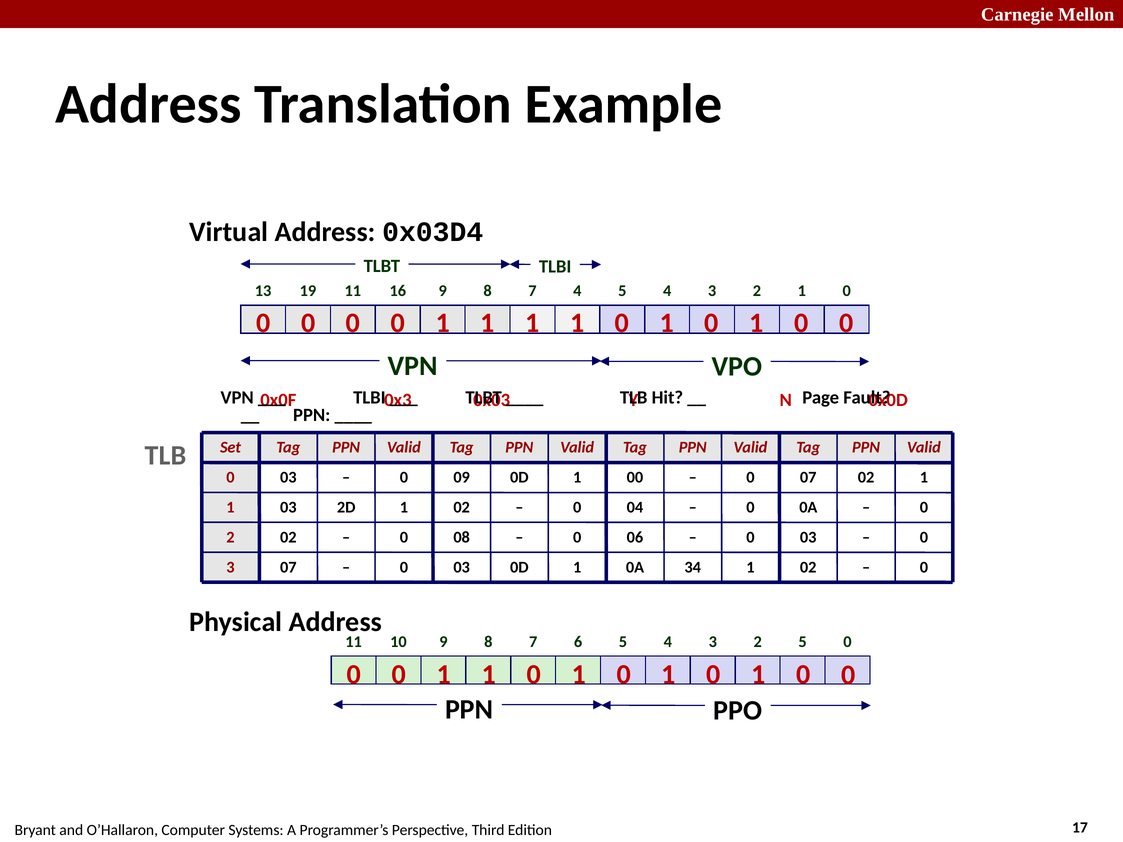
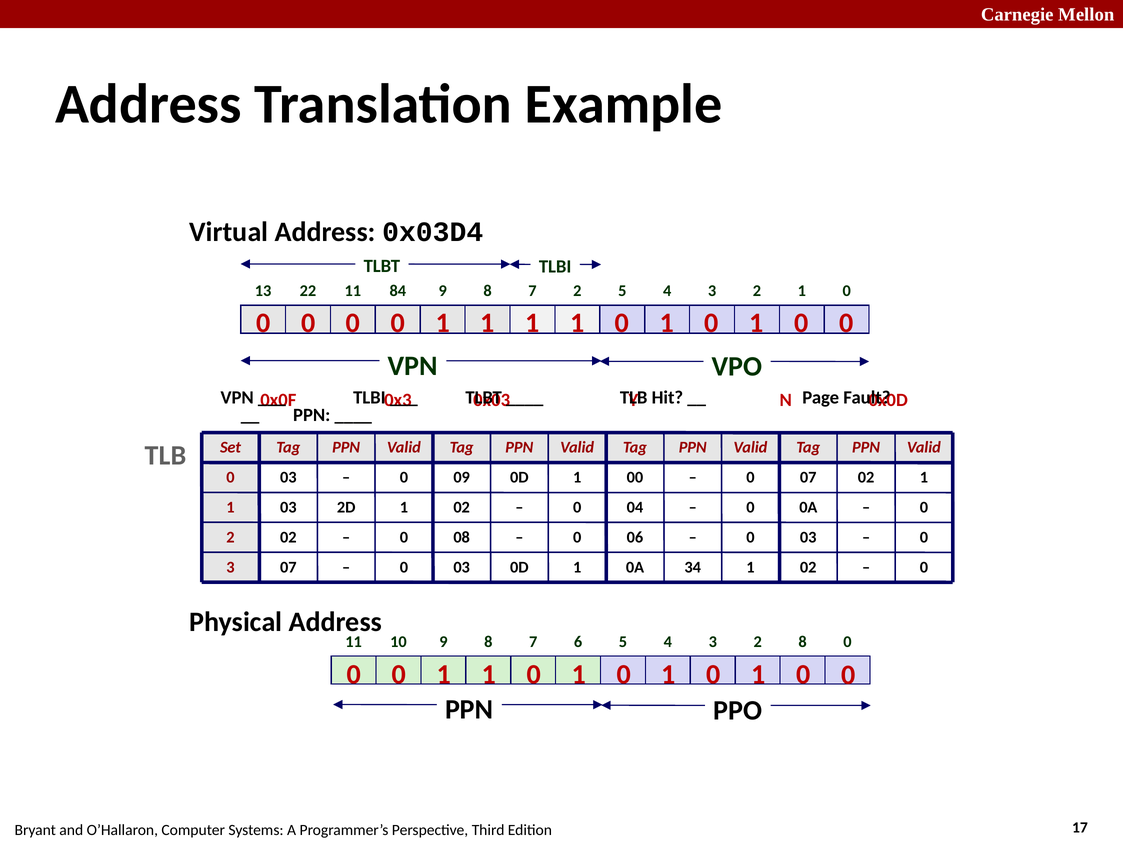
19: 19 -> 22
16: 16 -> 84
7 4: 4 -> 2
2 5: 5 -> 8
